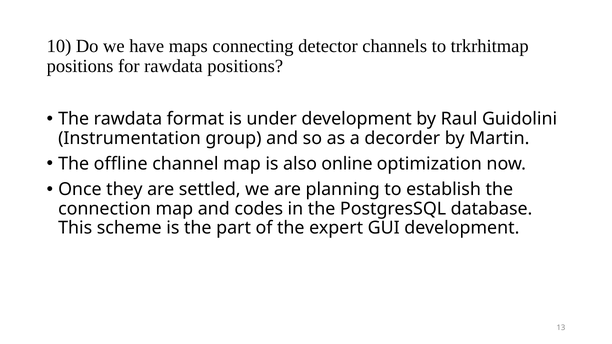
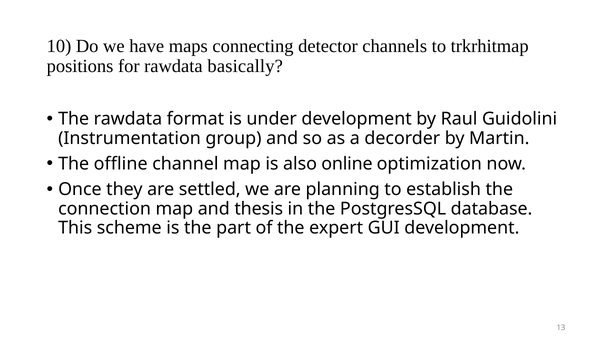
rawdata positions: positions -> basically
codes: codes -> thesis
